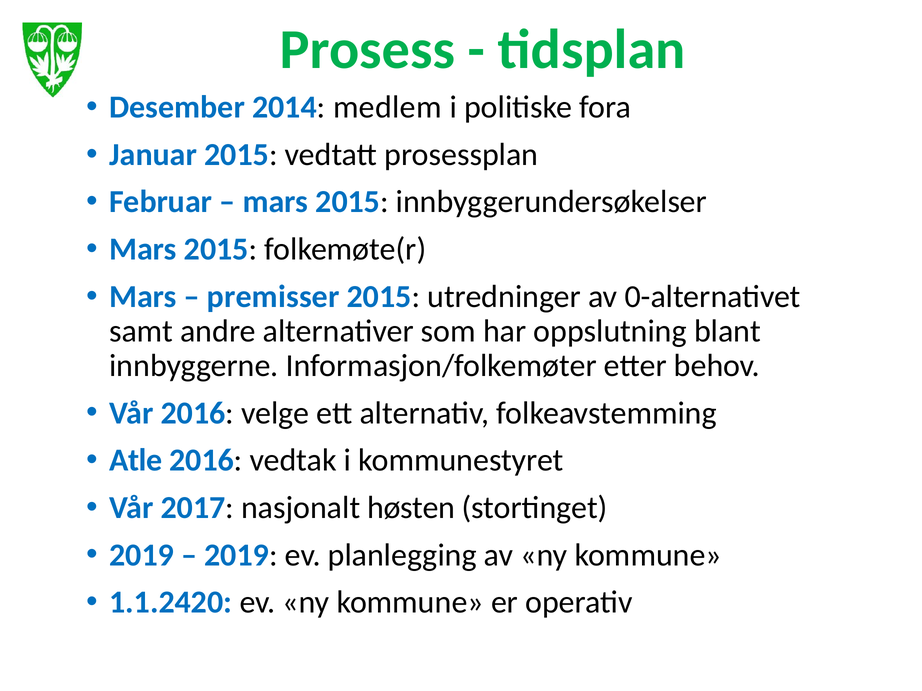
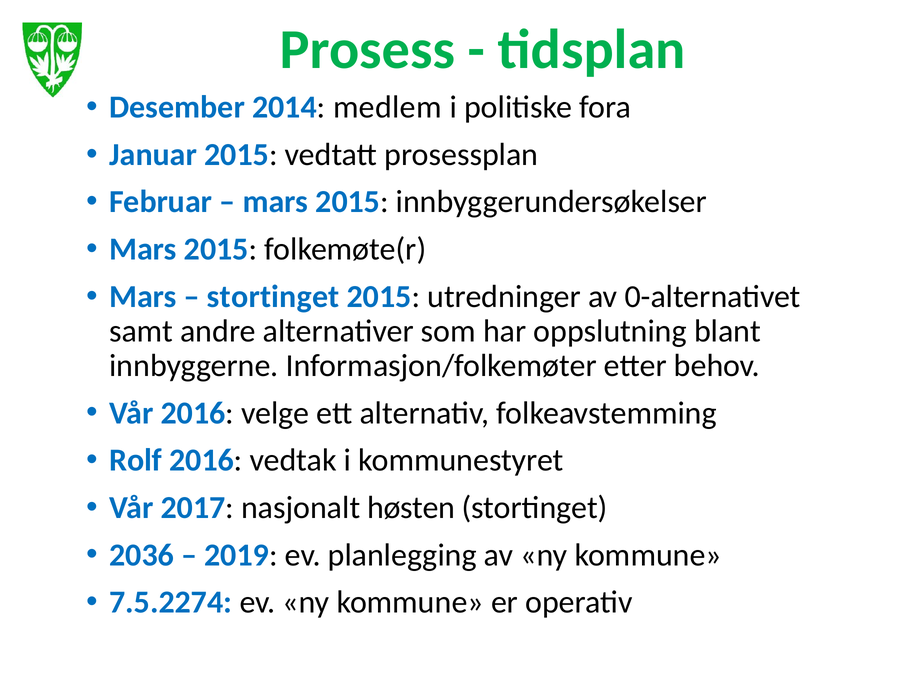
premisser at (273, 297): premisser -> stortinget
Atle: Atle -> Rolf
2019 at (142, 555): 2019 -> 2036
1.1.2420: 1.1.2420 -> 7.5.2274
